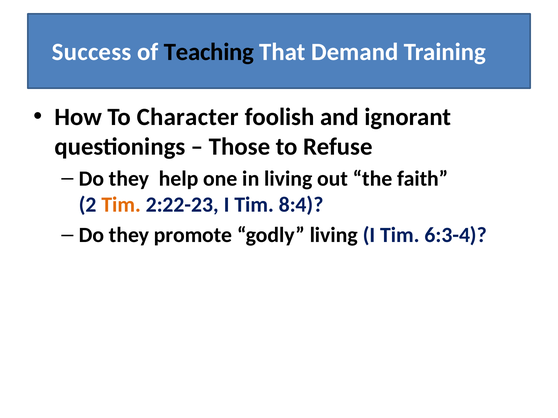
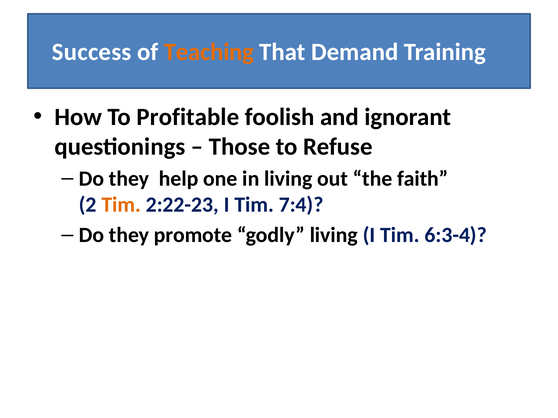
Teaching colour: black -> orange
Character: Character -> Profitable
8:4: 8:4 -> 7:4
